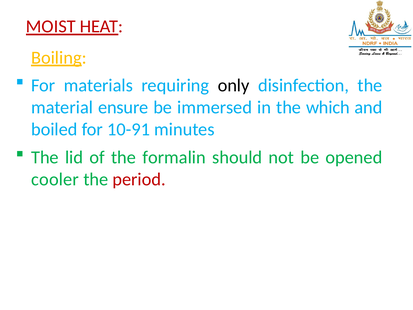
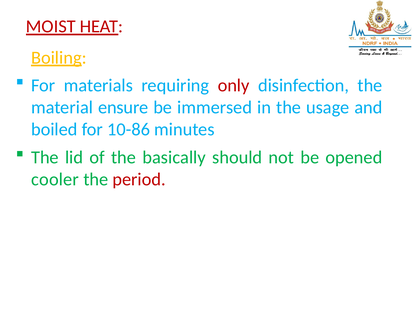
only colour: black -> red
which: which -> usage
10-91: 10-91 -> 10-86
formalin: formalin -> basically
